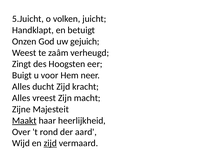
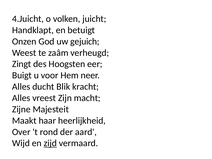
5.Juicht: 5.Juicht -> 4.Juicht
ducht Zijd: Zijd -> Blik
Maakt underline: present -> none
